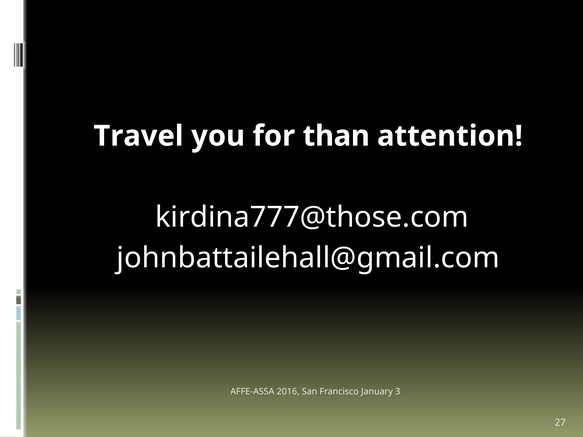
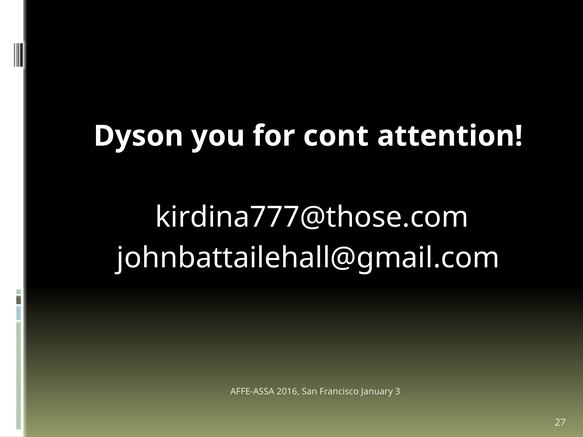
Travel: Travel -> Dyson
than: than -> cont
